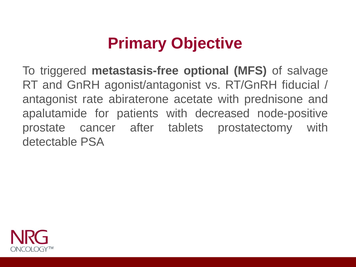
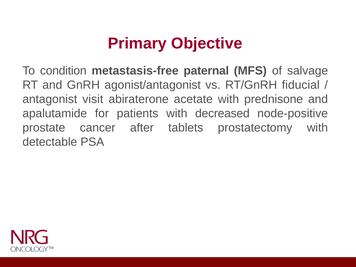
triggered: triggered -> condition
optional: optional -> paternal
rate: rate -> visit
